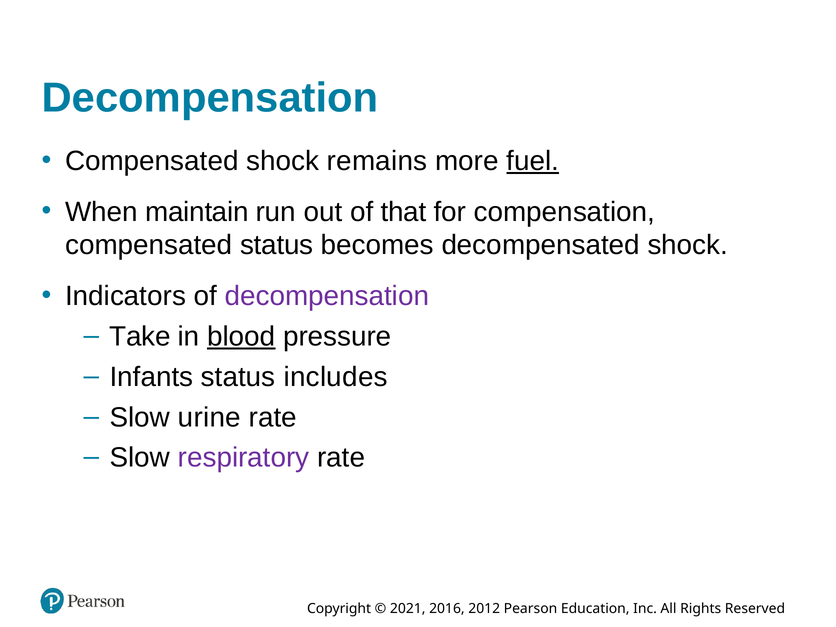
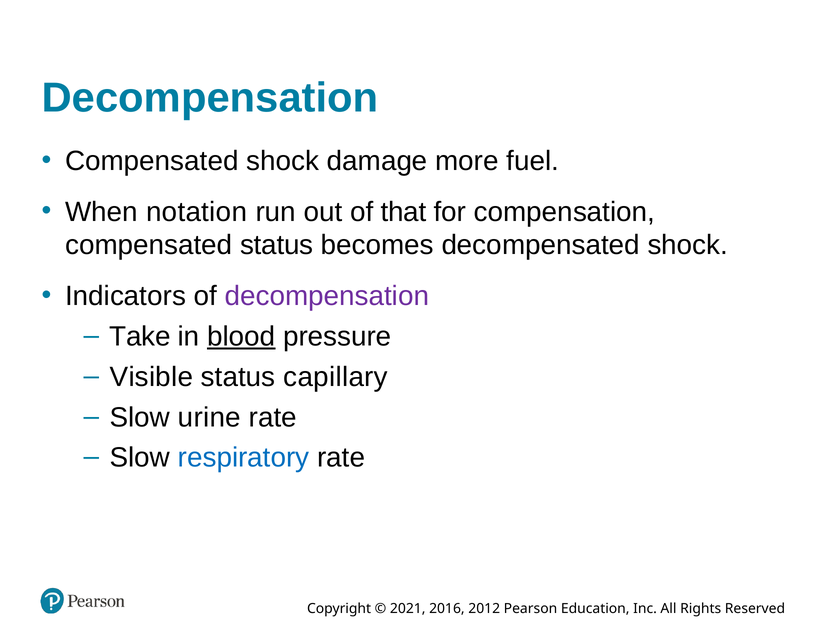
remains: remains -> damage
fuel underline: present -> none
maintain: maintain -> notation
Infants: Infants -> Visible
includes: includes -> capillary
respiratory colour: purple -> blue
